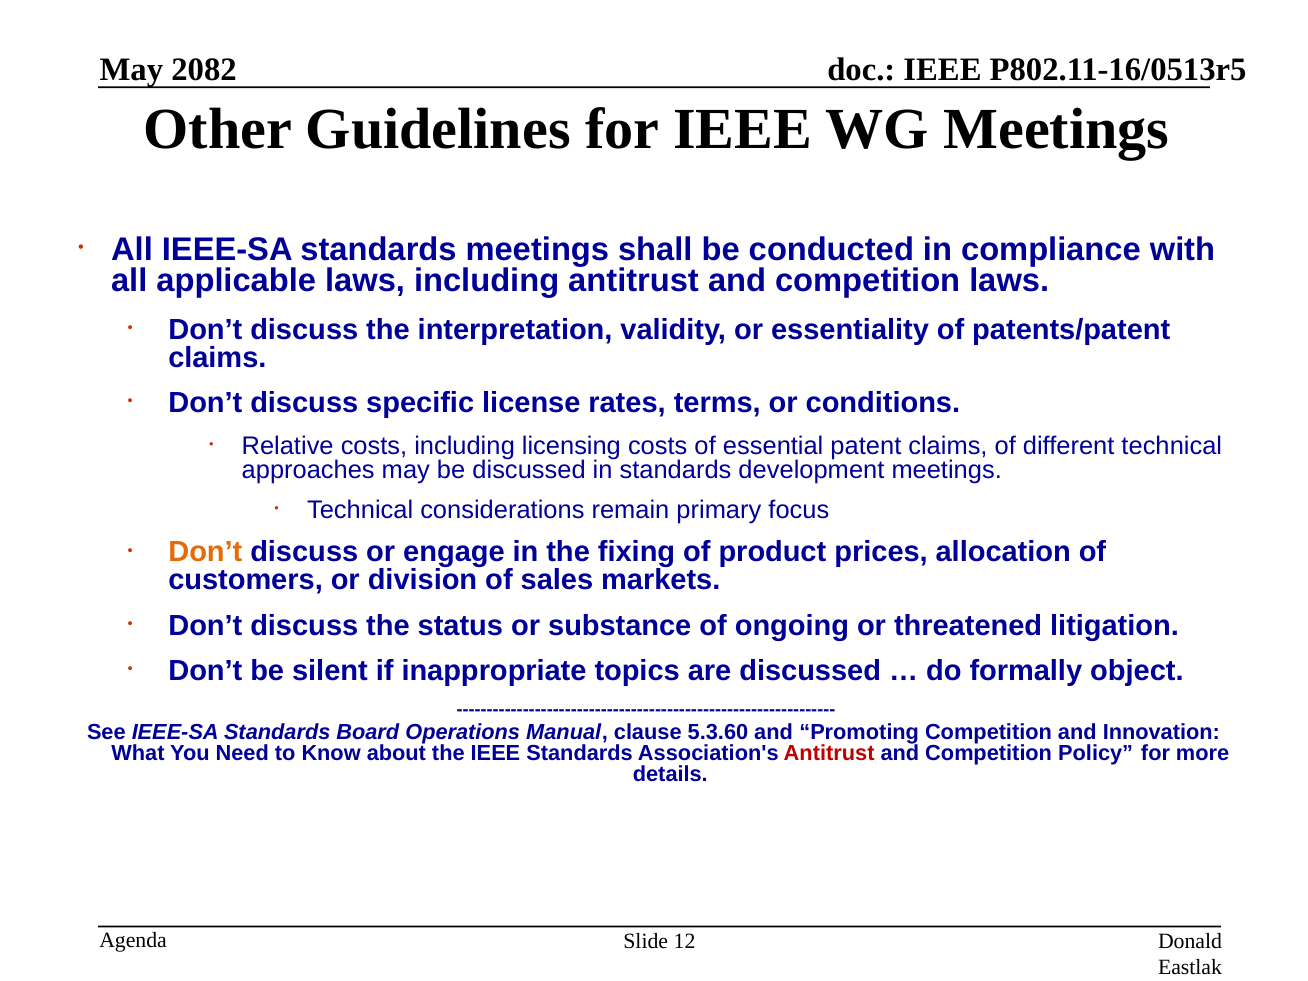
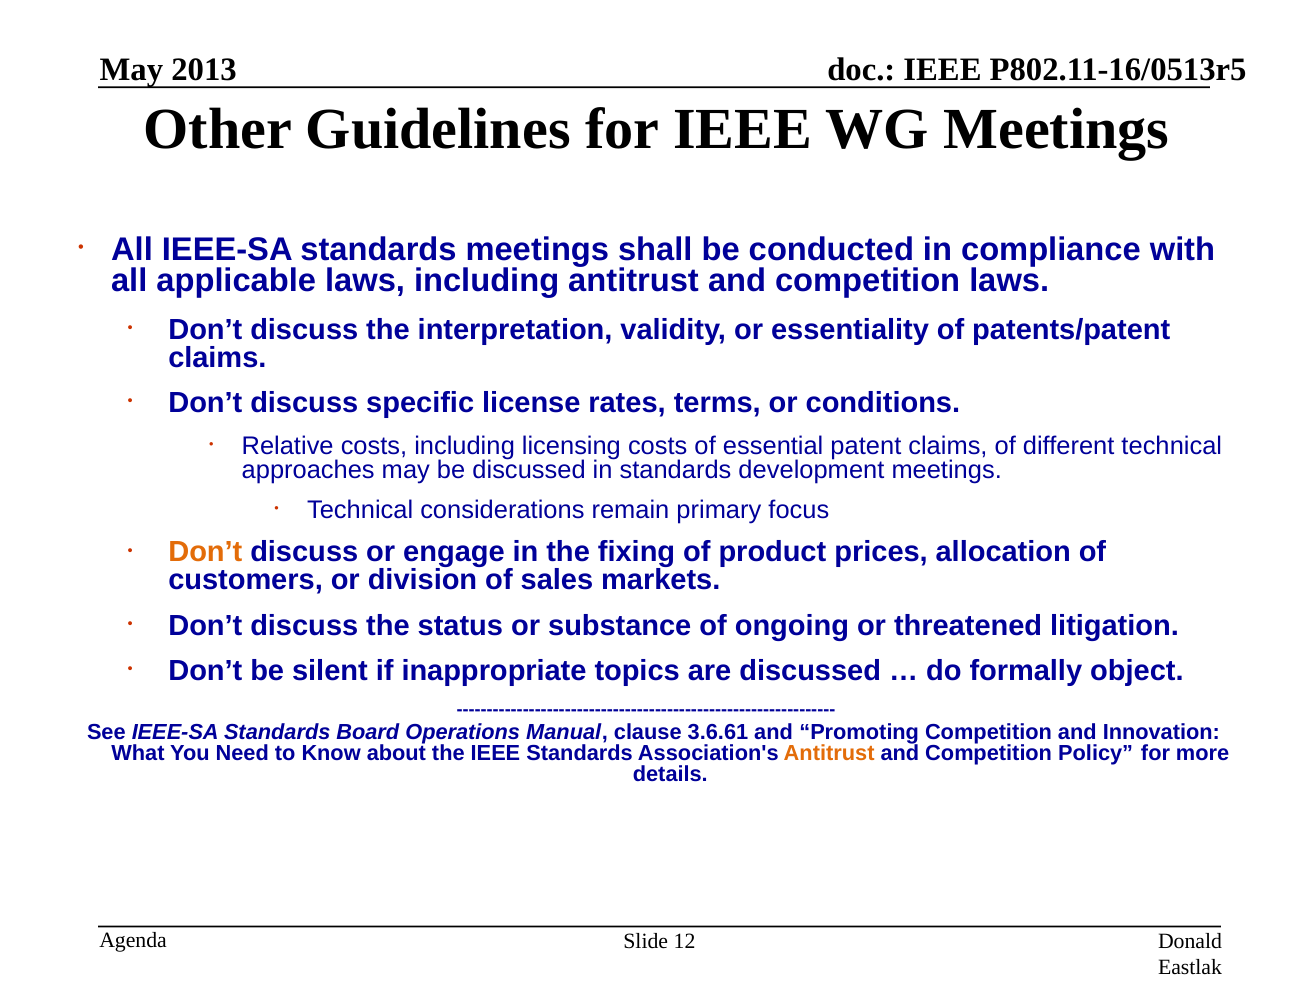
2082: 2082 -> 2013
5.3.60: 5.3.60 -> 3.6.61
Antitrust at (829, 754) colour: red -> orange
